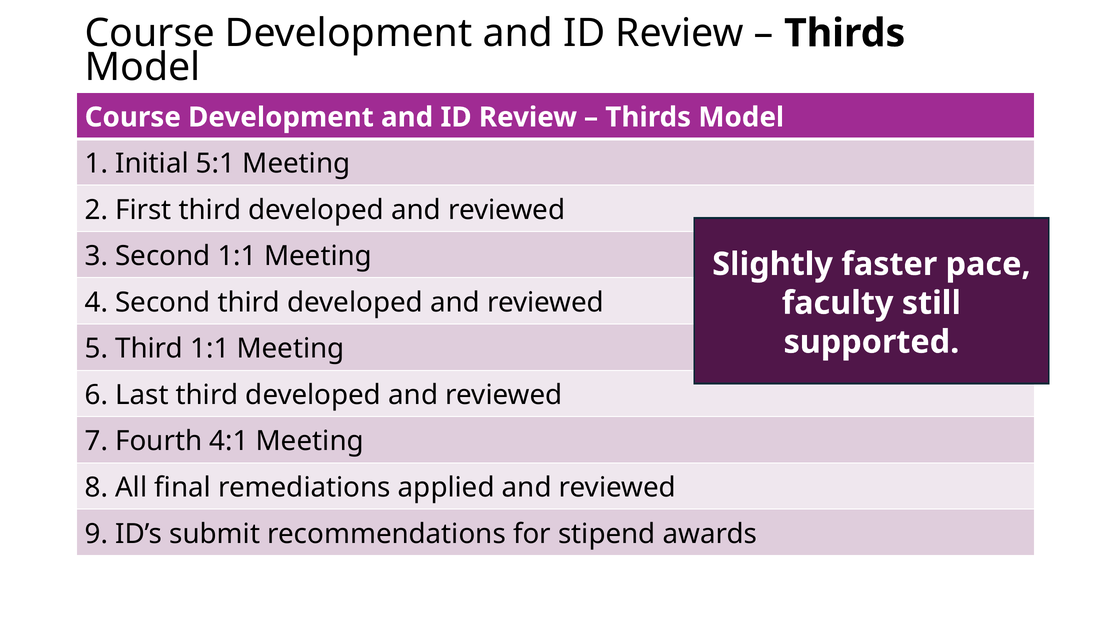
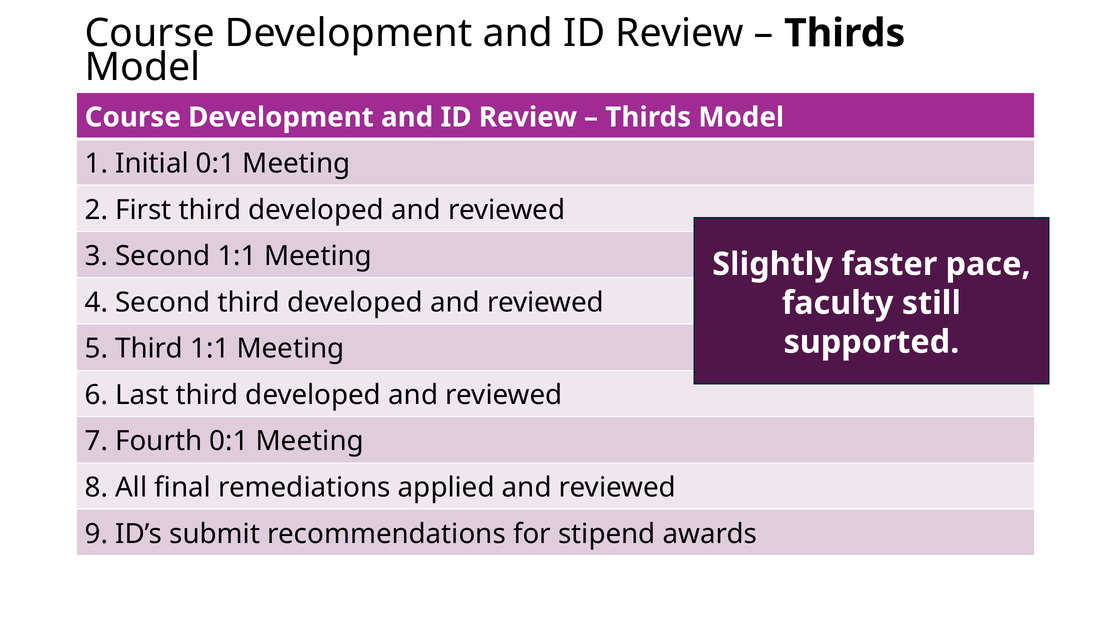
Initial 5:1: 5:1 -> 0:1
Fourth 4:1: 4:1 -> 0:1
